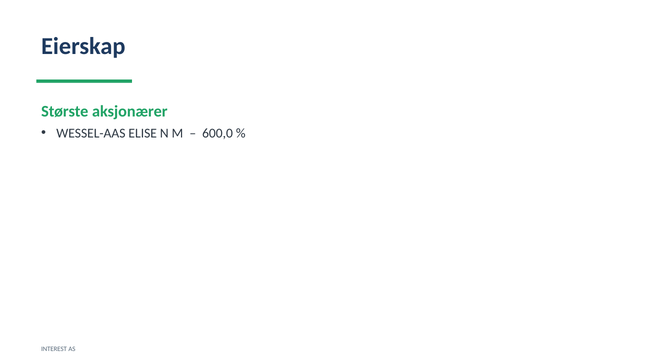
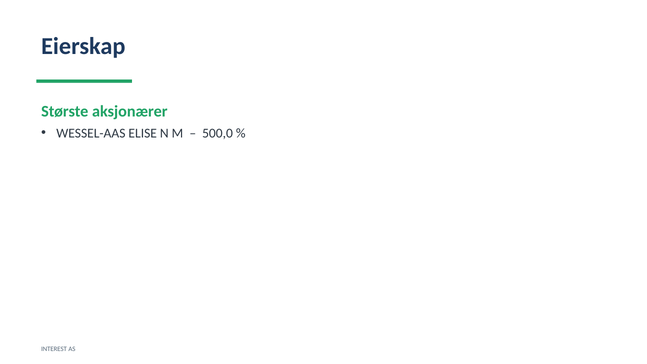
600,0: 600,0 -> 500,0
